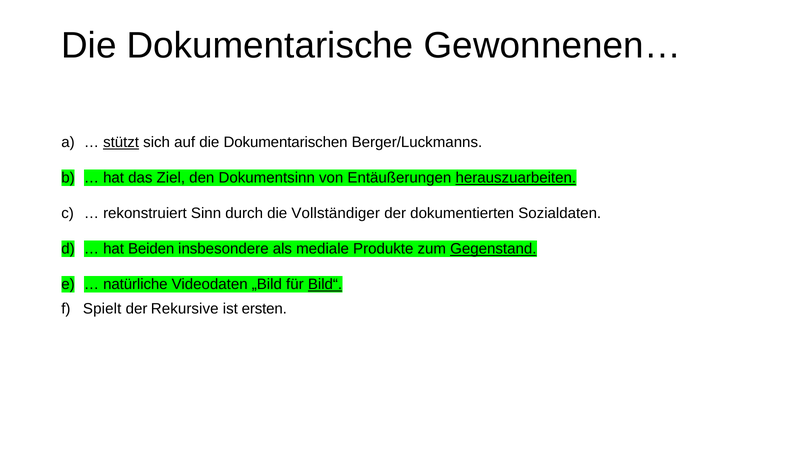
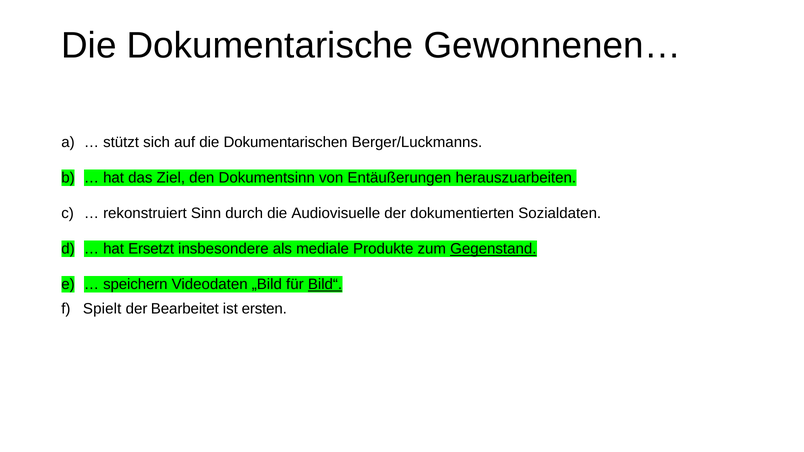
stützt underline: present -> none
herauszuarbeiten underline: present -> none
Vollständiger: Vollständiger -> Audiovisuelle
Beiden: Beiden -> Ersetzt
natürliche: natürliche -> speichern
Rekursive: Rekursive -> Bearbeitet
